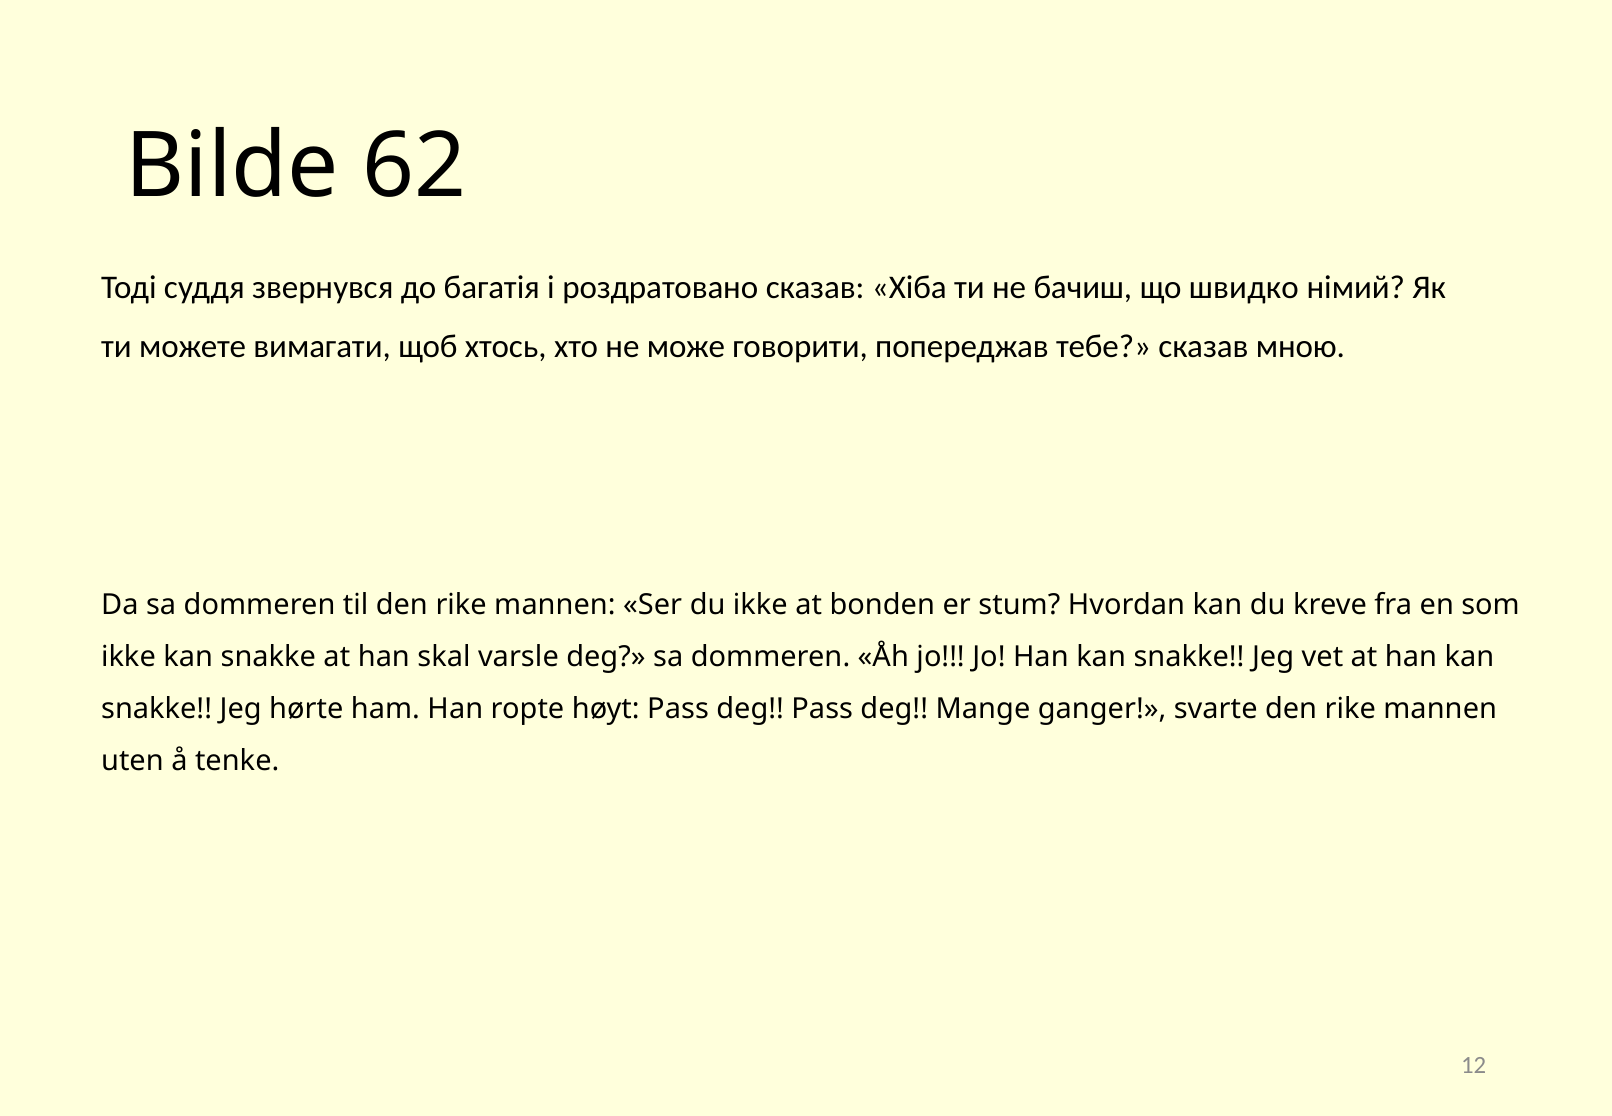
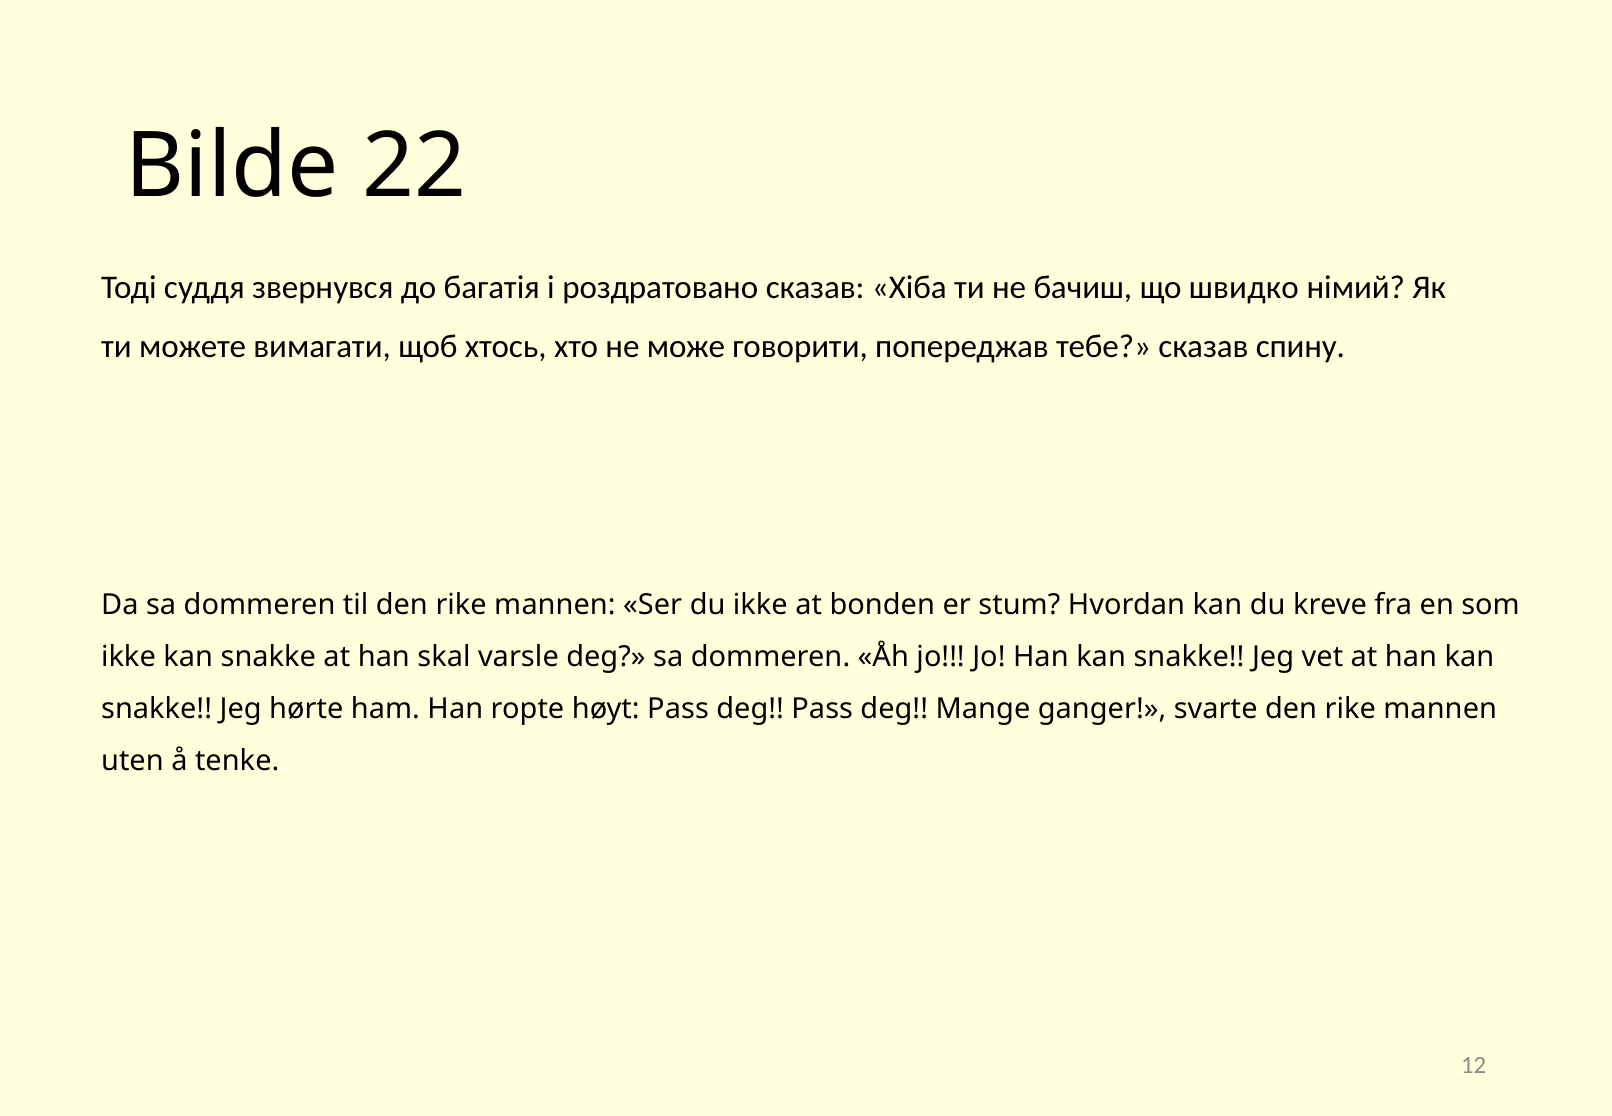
62: 62 -> 22
мною: мною -> спину
